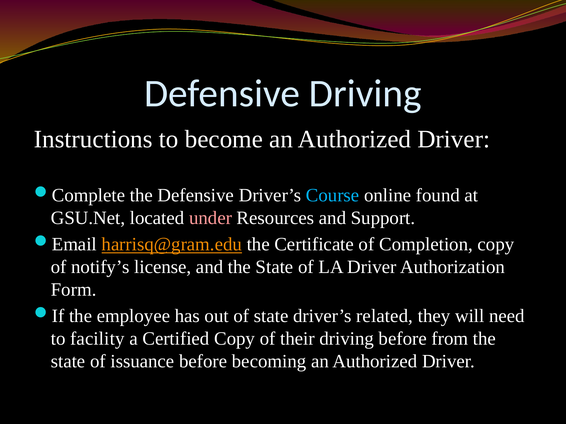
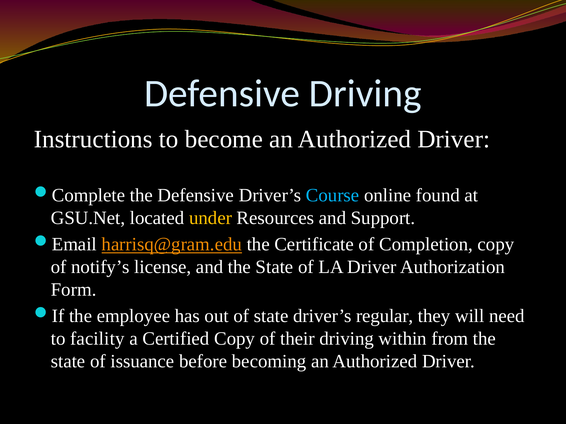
under colour: pink -> yellow
related: related -> regular
driving before: before -> within
